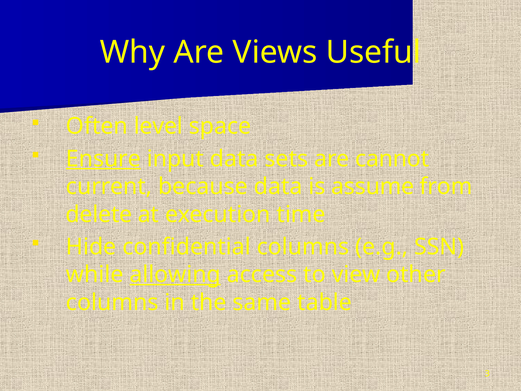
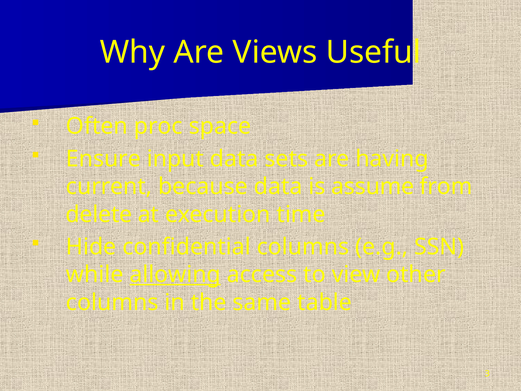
level: level -> proc
Ensure underline: present -> none
cannot: cannot -> having
